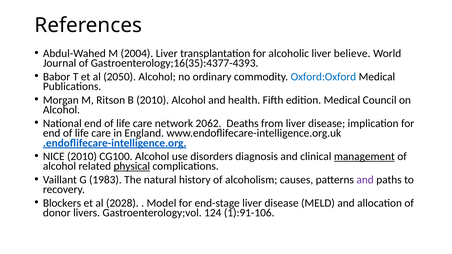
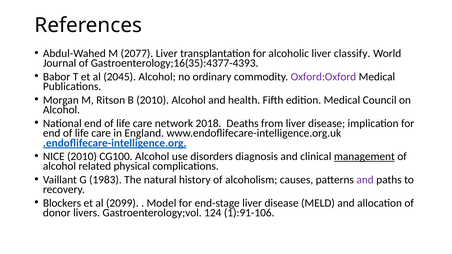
2004: 2004 -> 2077
believe: believe -> classify
2050: 2050 -> 2045
Oxford:Oxford colour: blue -> purple
2062: 2062 -> 2018
physical underline: present -> none
2028: 2028 -> 2099
